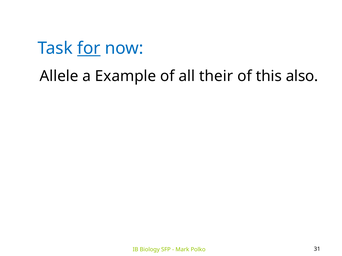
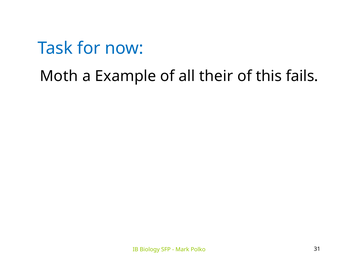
for underline: present -> none
Allele: Allele -> Moth
also: also -> fails
